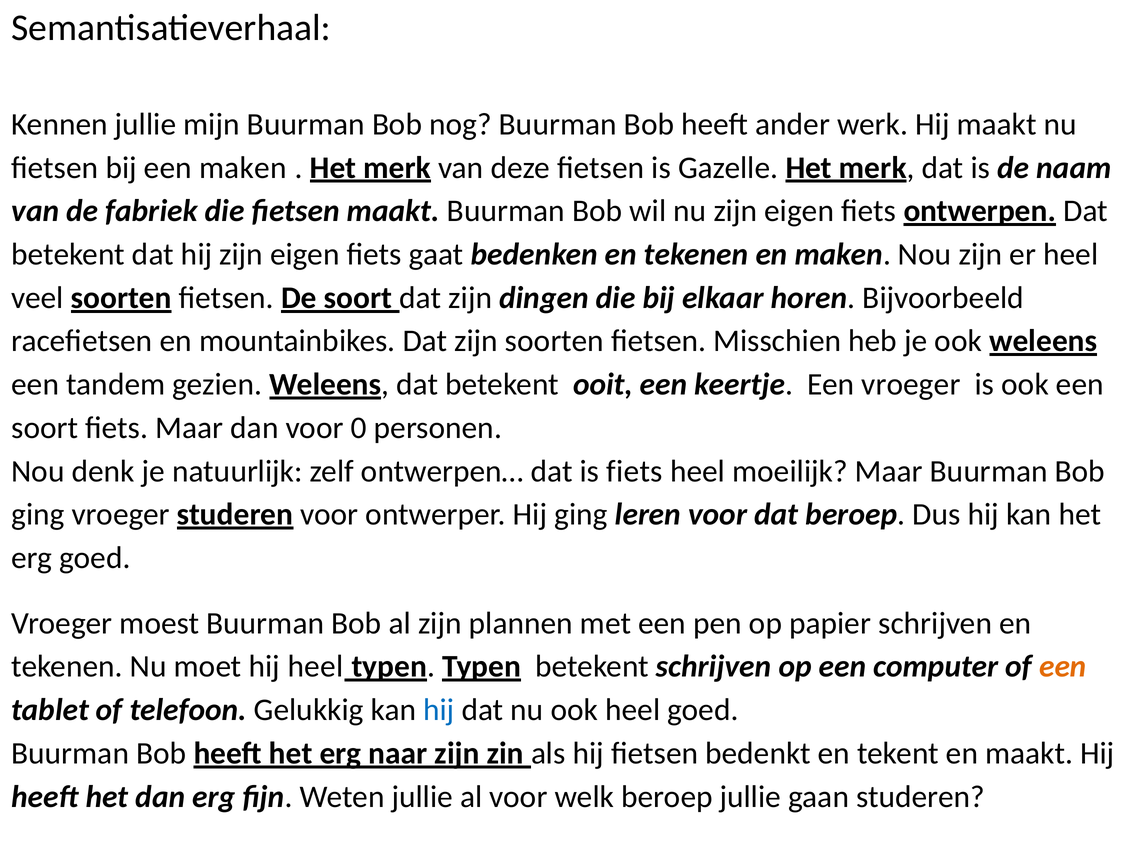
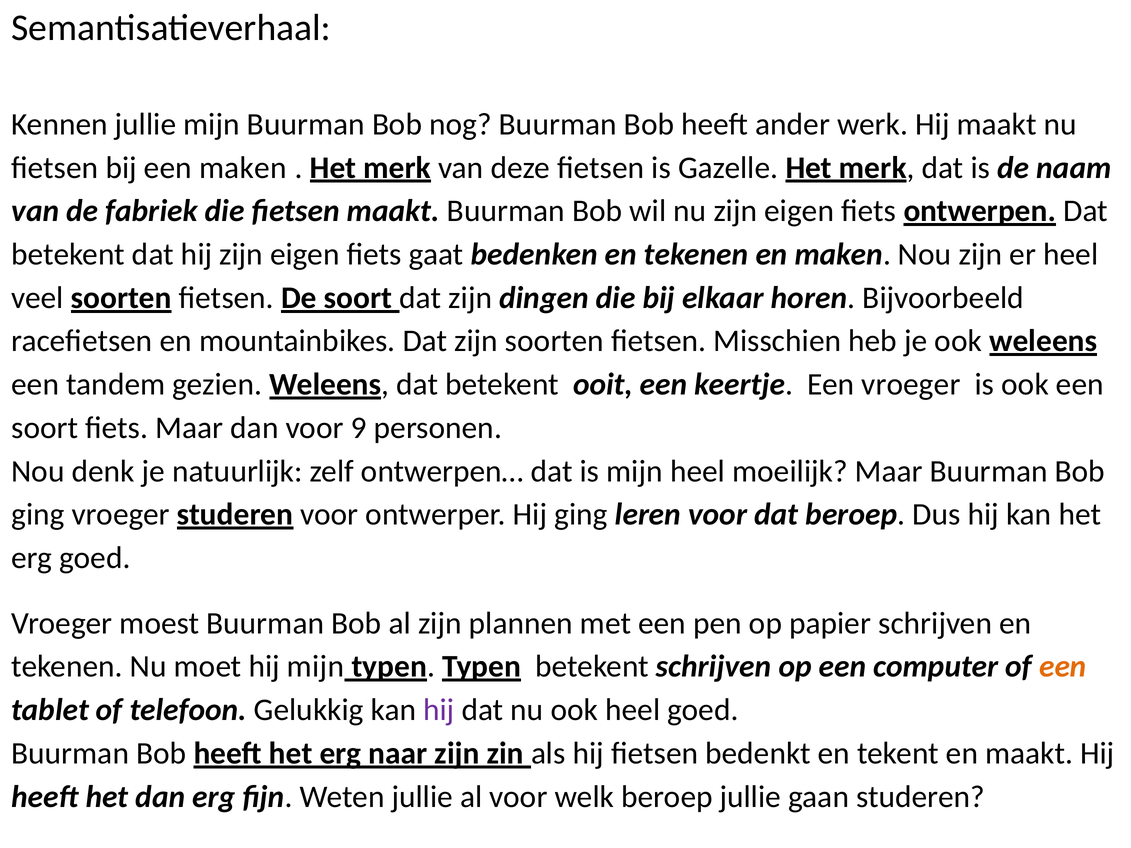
0: 0 -> 9
is fiets: fiets -> mijn
hij heel: heel -> mijn
hij at (439, 710) colour: blue -> purple
